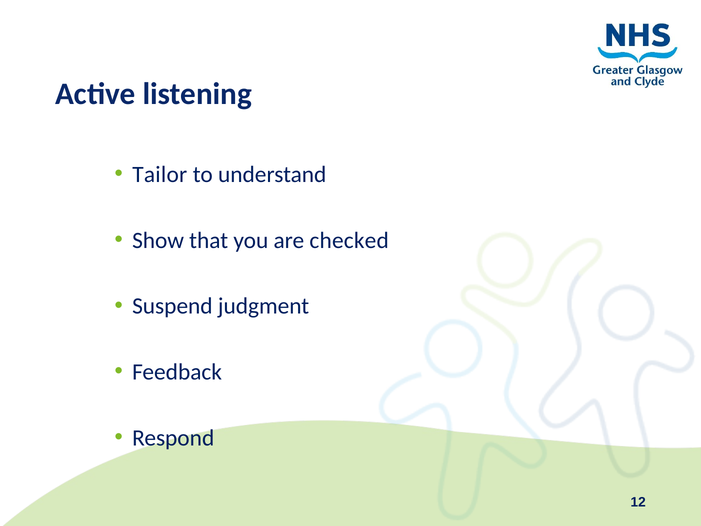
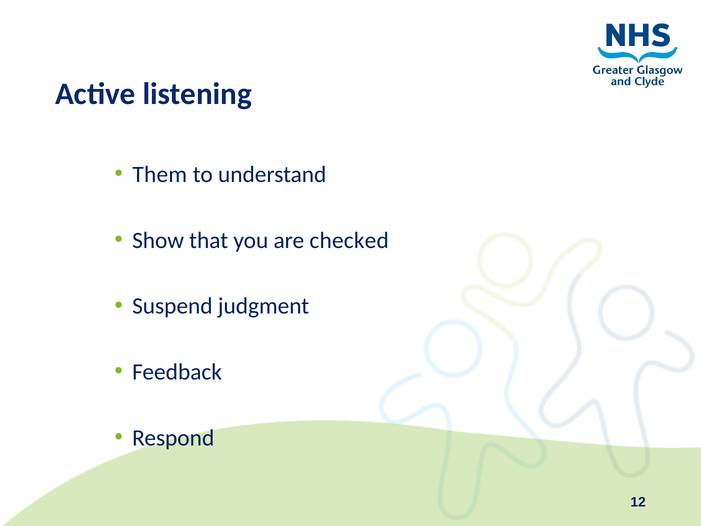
Tailor: Tailor -> Them
